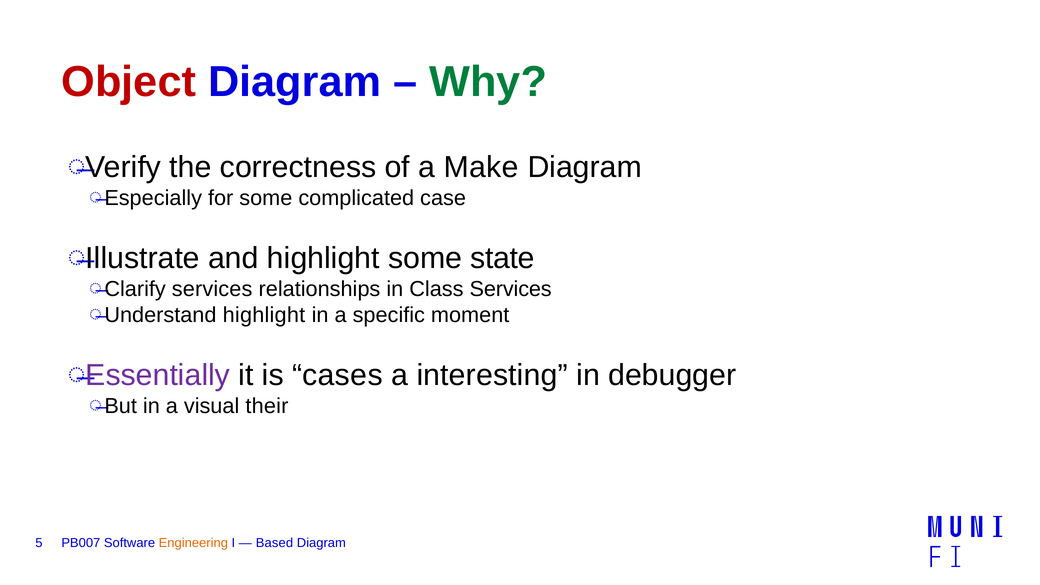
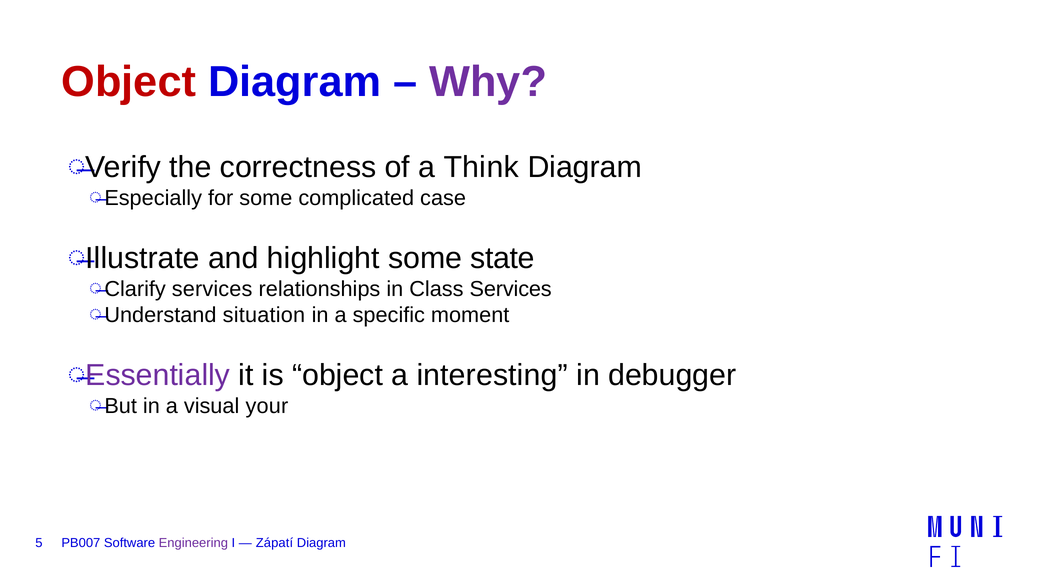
Why colour: green -> purple
Make: Make -> Think
highlight at (264, 315): highlight -> situation
is cases: cases -> object
their: their -> your
Engineering colour: orange -> purple
Based: Based -> Zápatí
